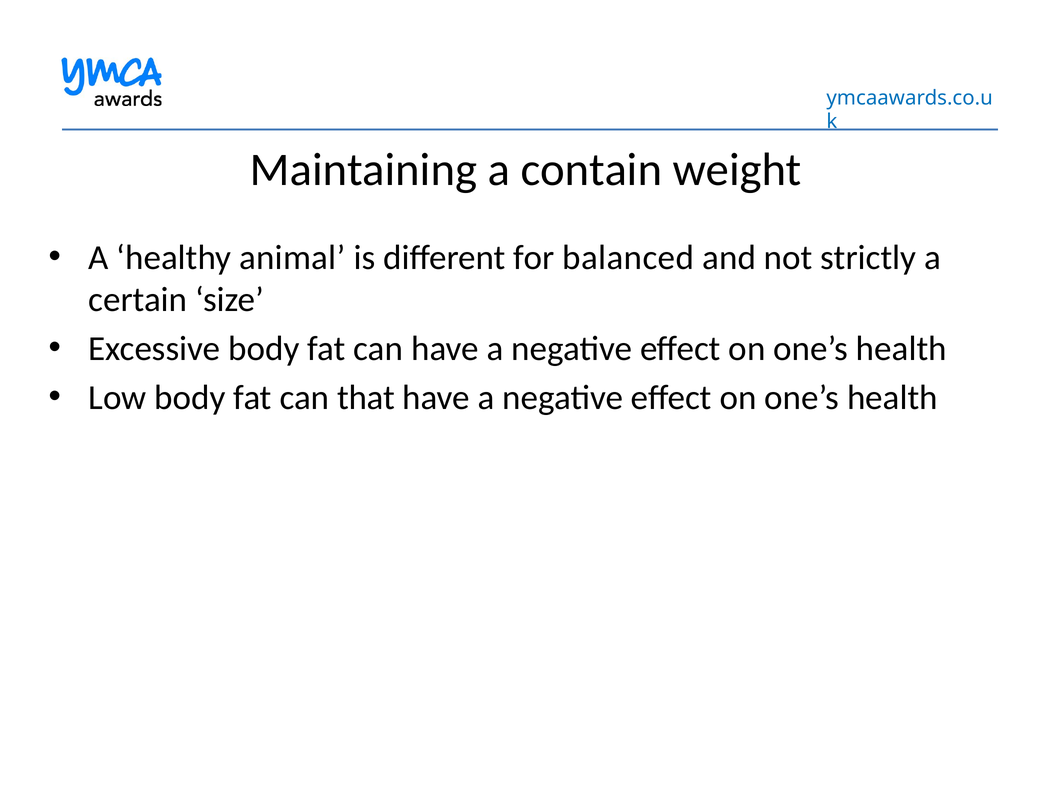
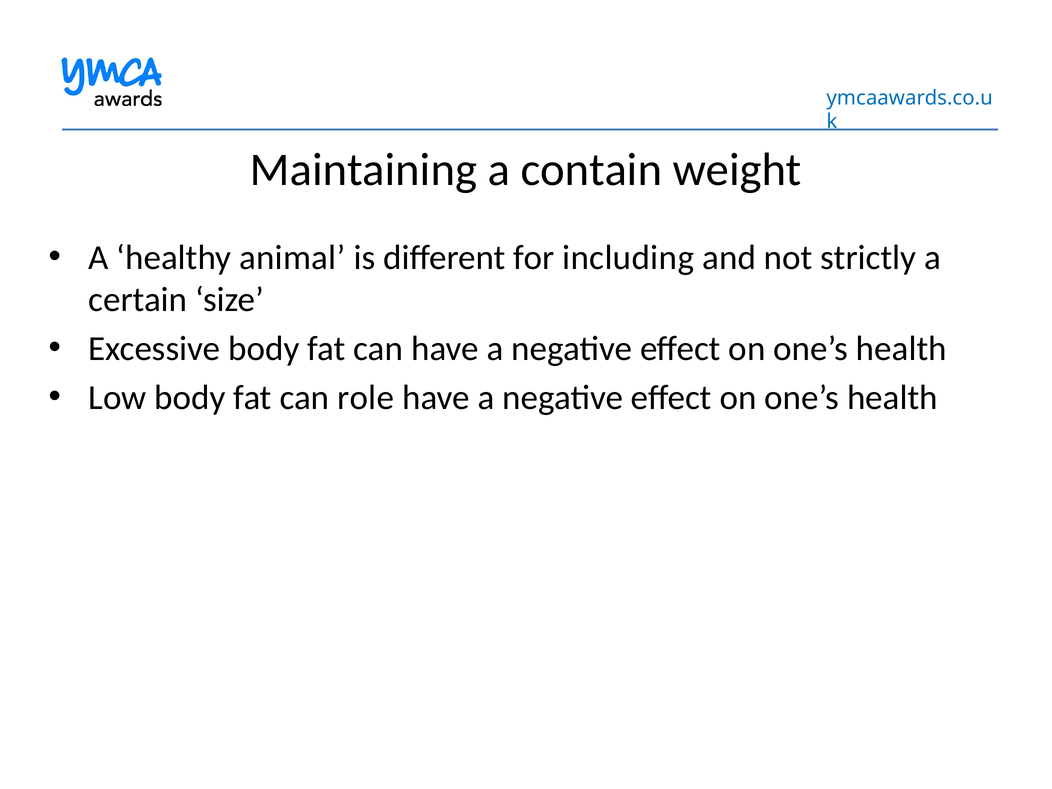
balanced: balanced -> including
that: that -> role
